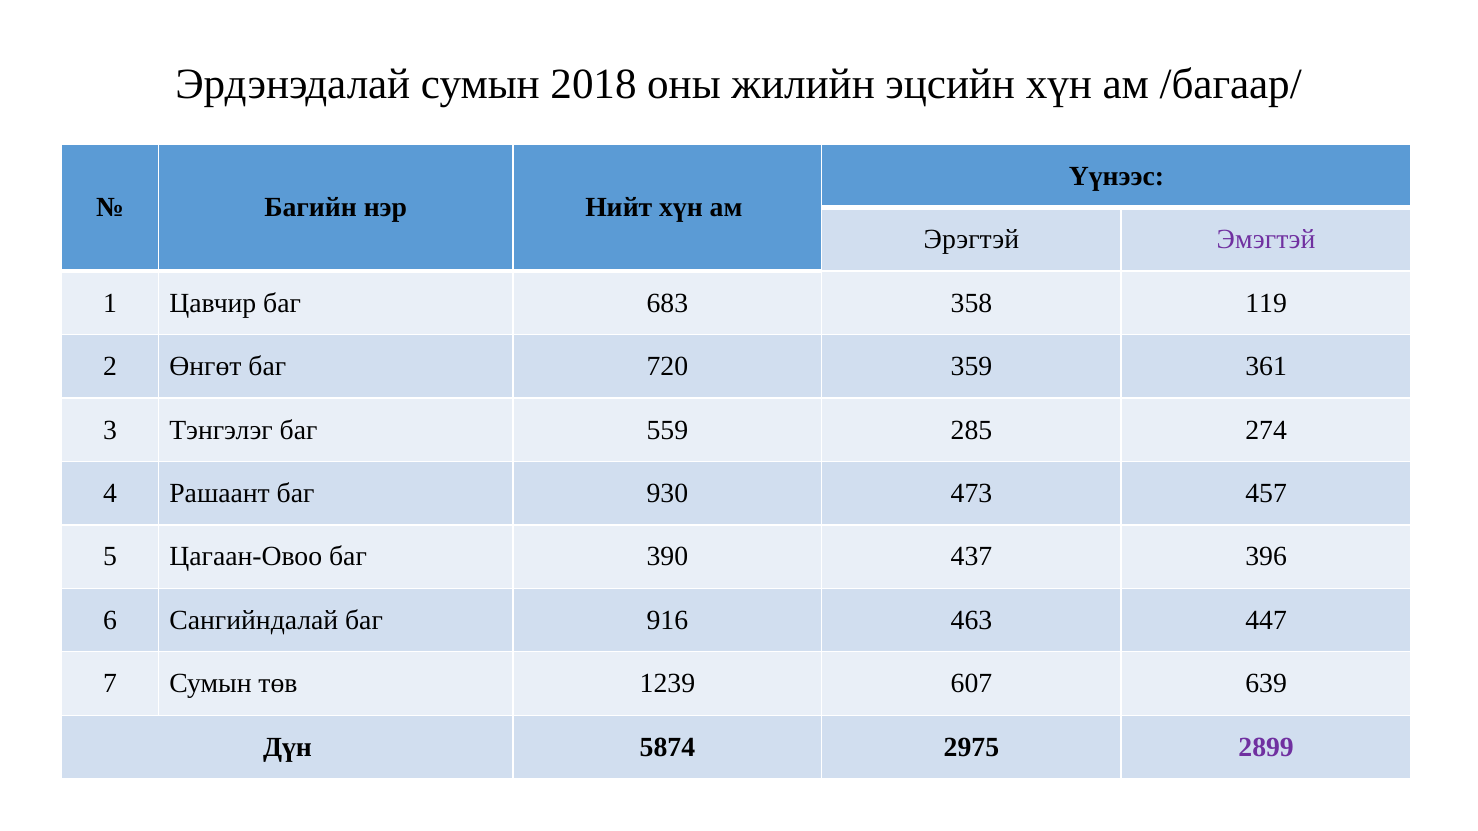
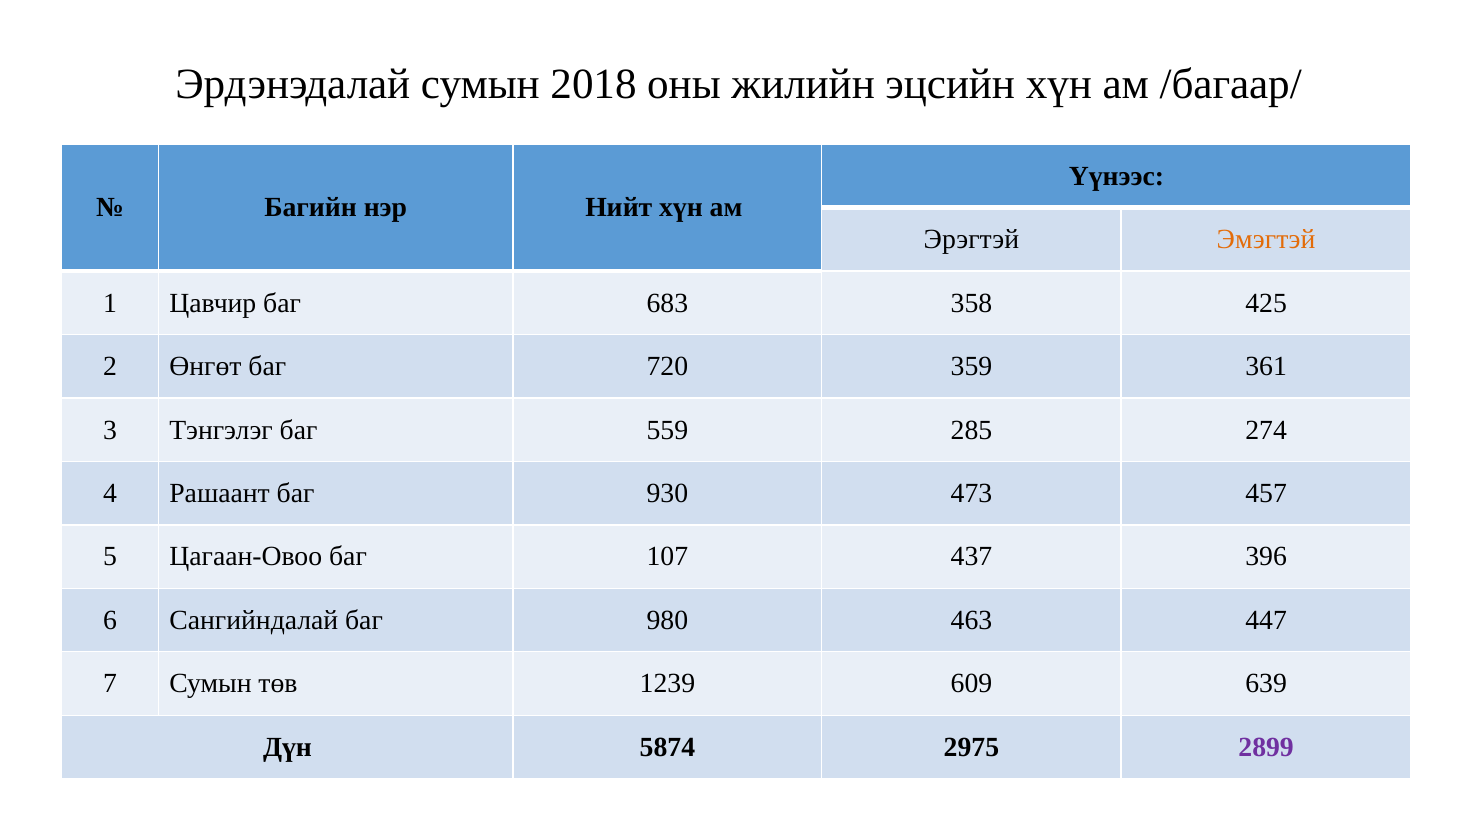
Эмэгтэй colour: purple -> orange
119: 119 -> 425
390: 390 -> 107
916: 916 -> 980
607: 607 -> 609
